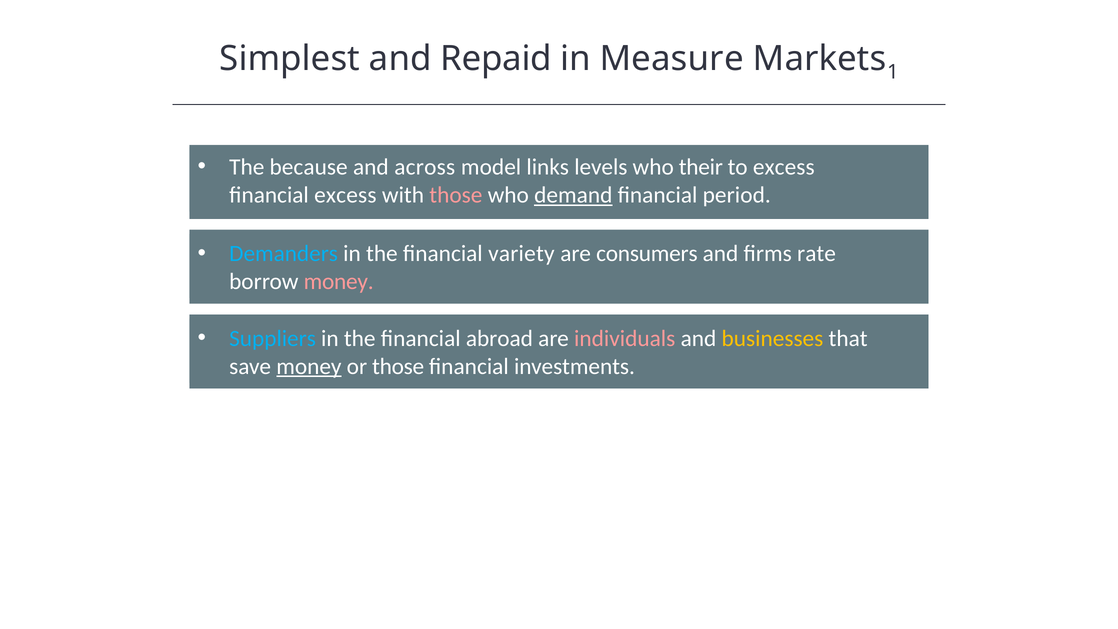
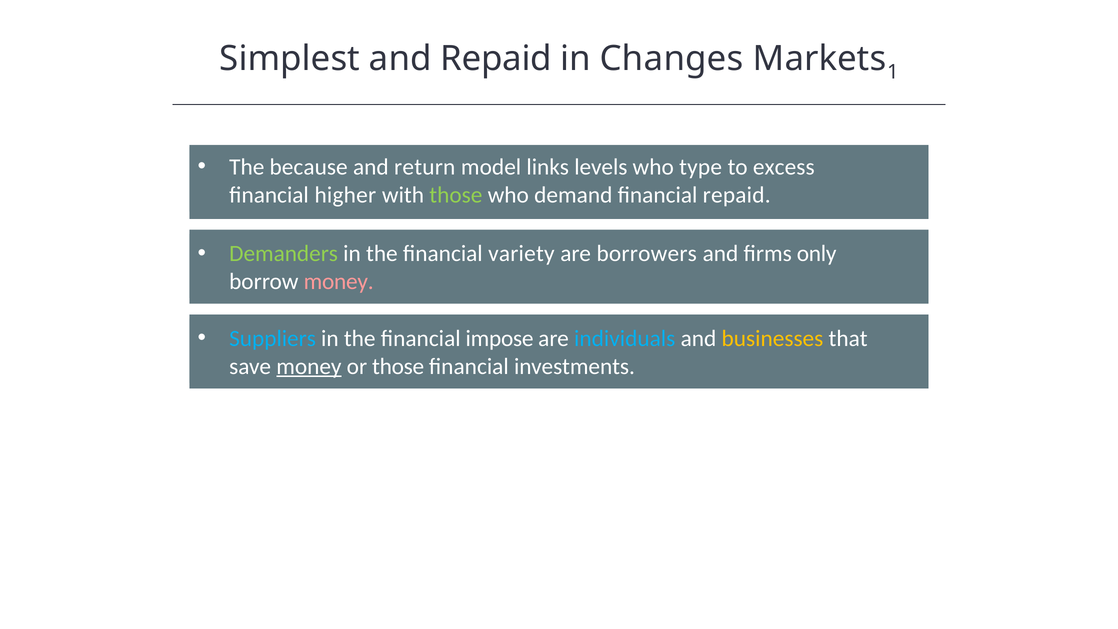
Measure: Measure -> Changes
across: across -> return
their: their -> type
financial excess: excess -> higher
those at (456, 195) colour: pink -> light green
demand underline: present -> none
financial period: period -> repaid
Demanders colour: light blue -> light green
consumers: consumers -> borrowers
rate: rate -> only
abroad: abroad -> impose
individuals colour: pink -> light blue
